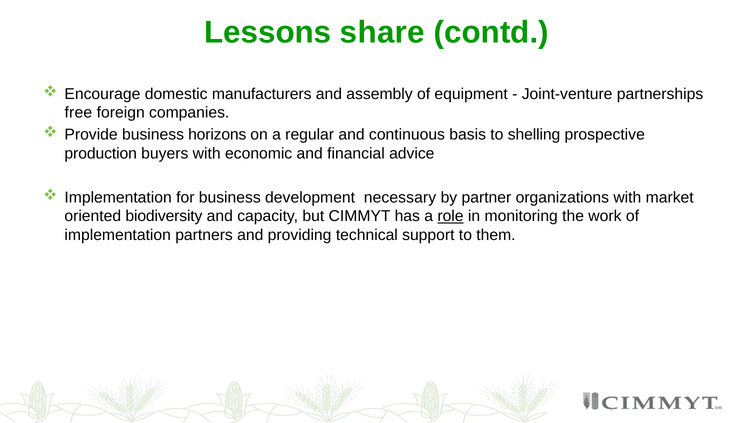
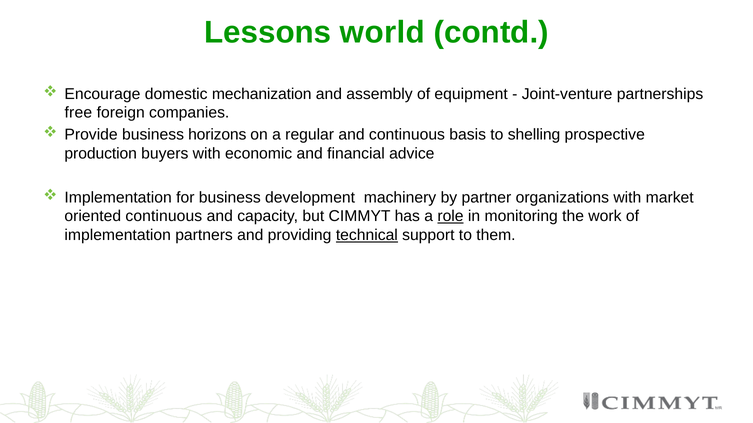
share: share -> world
manufacturers: manufacturers -> mechanization
necessary: necessary -> machinery
oriented biodiversity: biodiversity -> continuous
technical underline: none -> present
